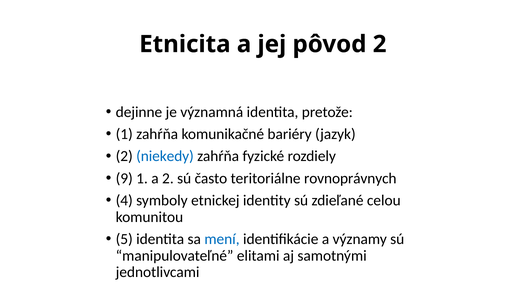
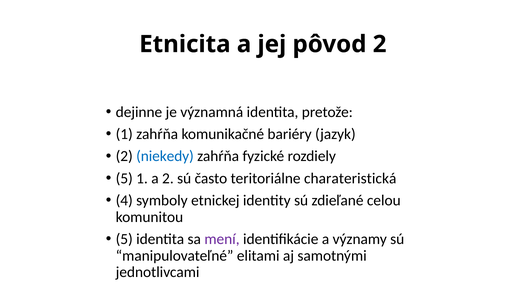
9 at (124, 178): 9 -> 5
rovnoprávnych: rovnoprávnych -> charateristická
mení colour: blue -> purple
